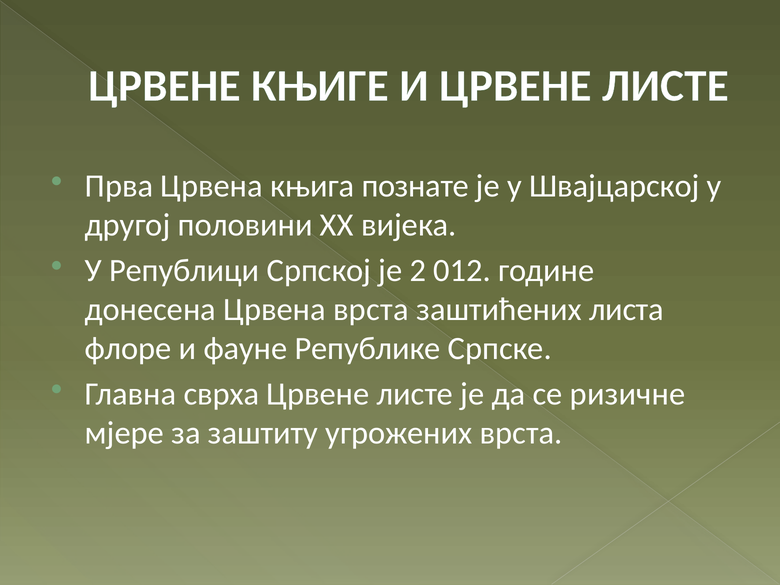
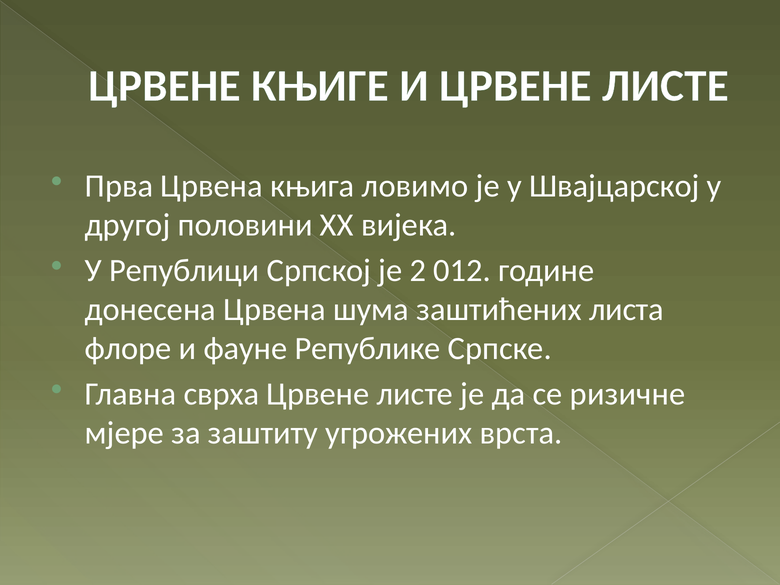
познате: познате -> ловимо
Црвена врста: врста -> шума
